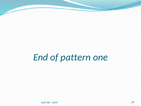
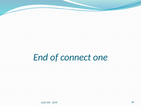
pattern: pattern -> connect
